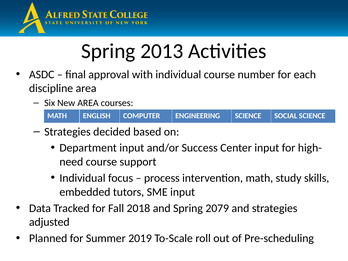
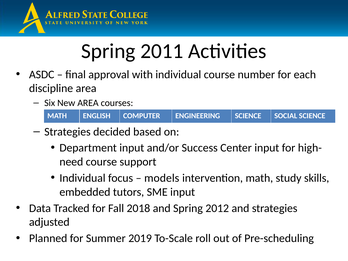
2013: 2013 -> 2011
process: process -> models
2079: 2079 -> 2012
